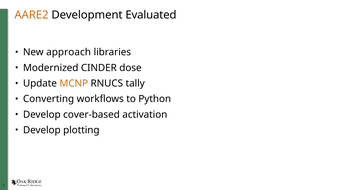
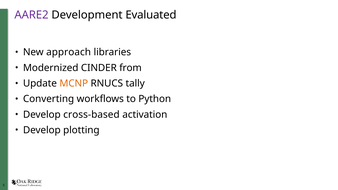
AARE2 colour: orange -> purple
dose: dose -> from
cover-based: cover-based -> cross-based
